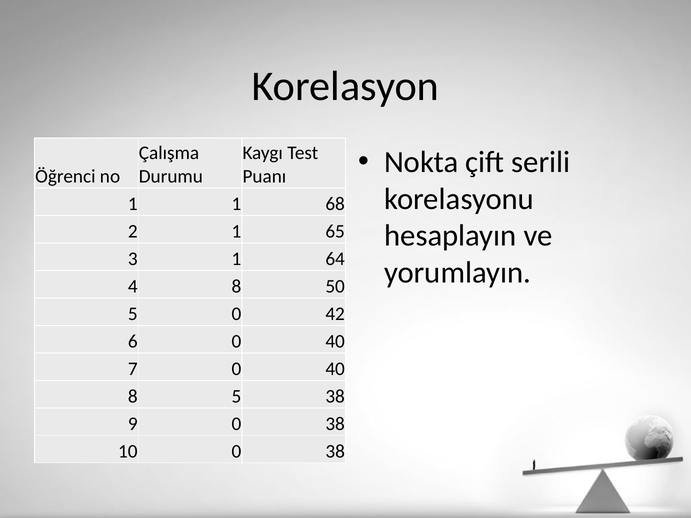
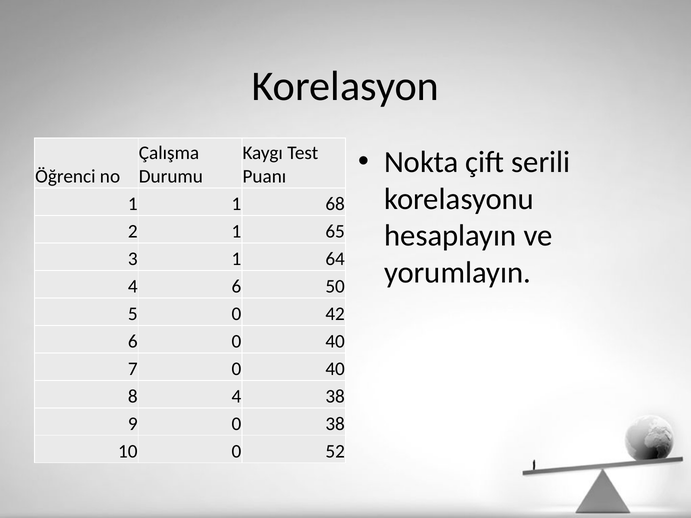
4 8: 8 -> 6
8 5: 5 -> 4
10 0 38: 38 -> 52
